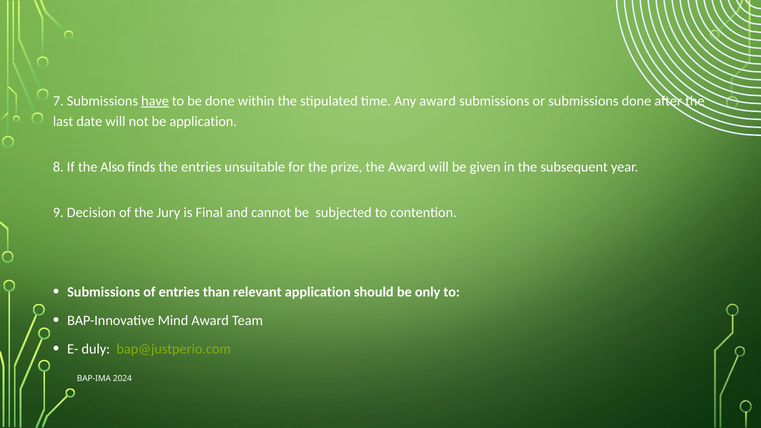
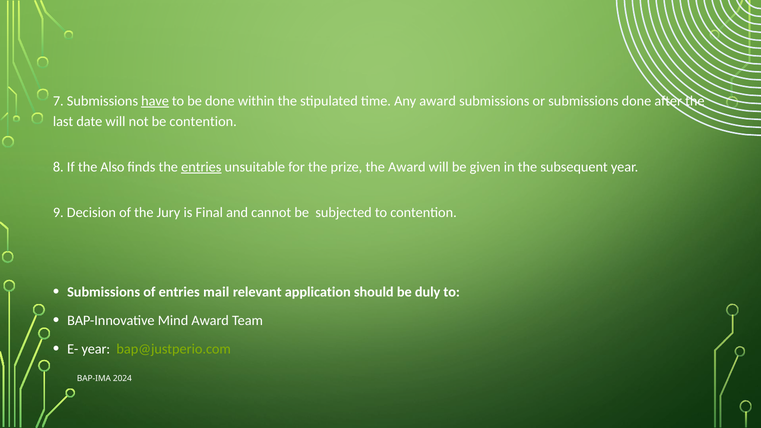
be application: application -> contention
entries at (201, 167) underline: none -> present
than: than -> mail
only: only -> duly
E- duly: duly -> year
